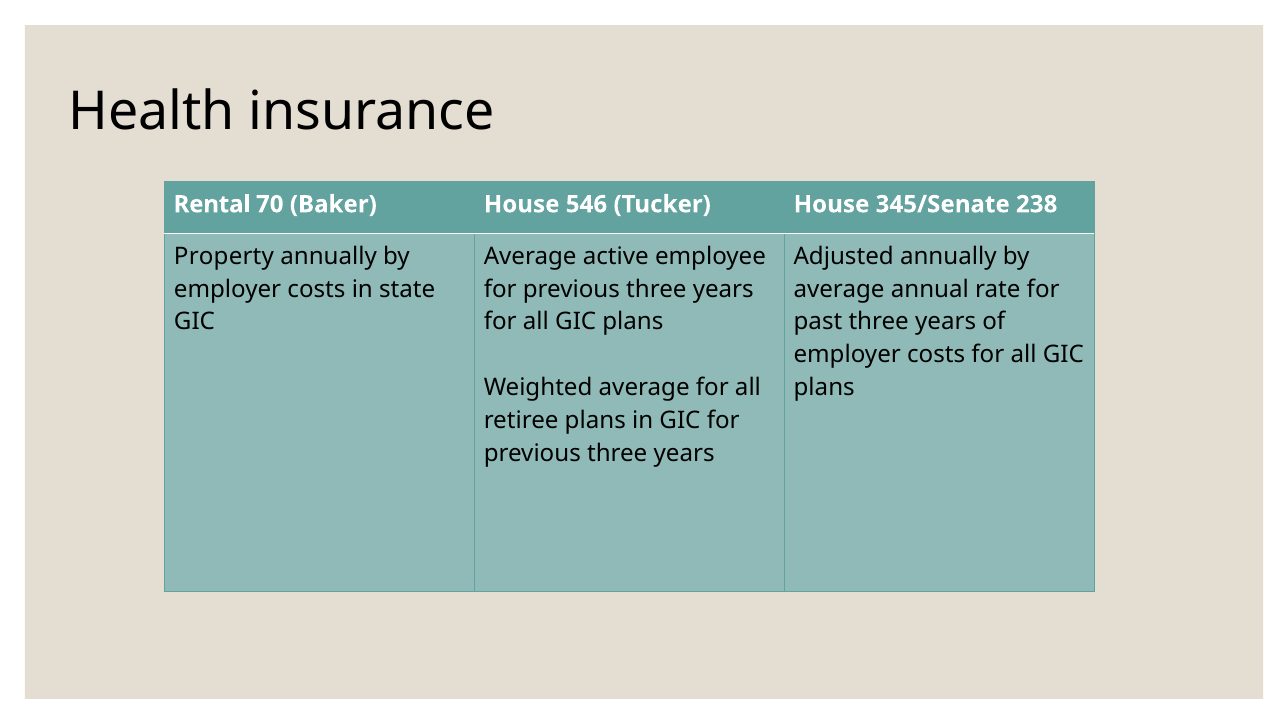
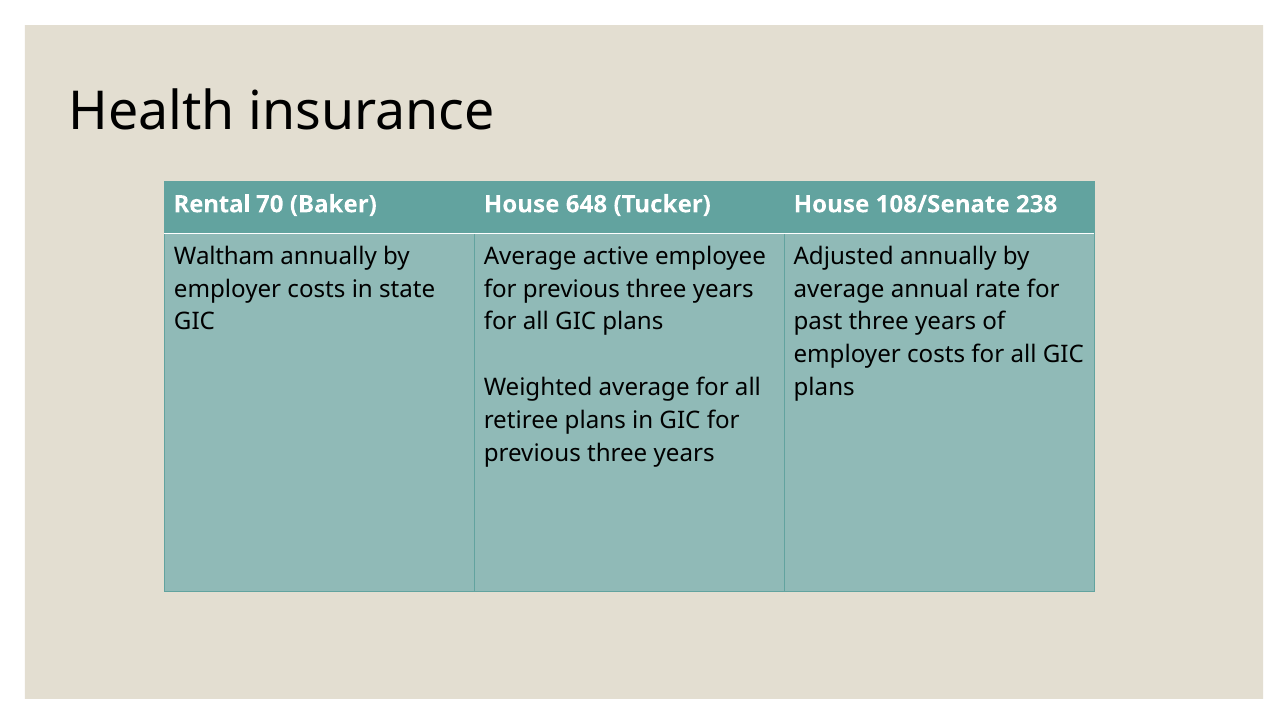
546: 546 -> 648
345/Senate: 345/Senate -> 108/Senate
Property: Property -> Waltham
